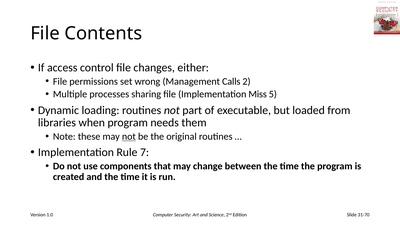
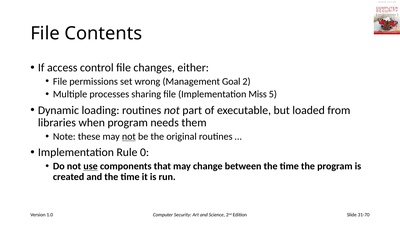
Calls: Calls -> Goal
7: 7 -> 0
use underline: none -> present
